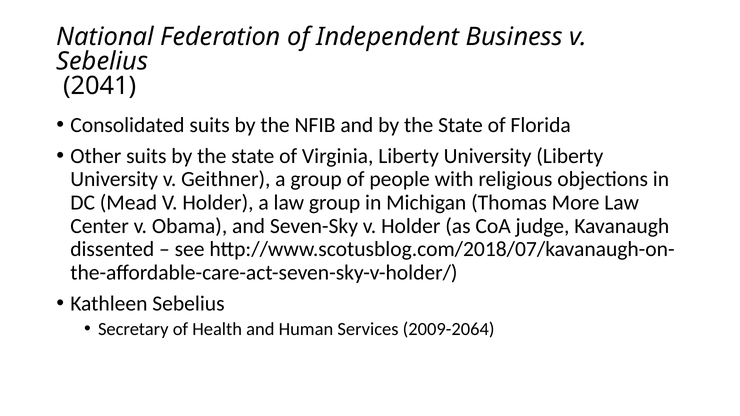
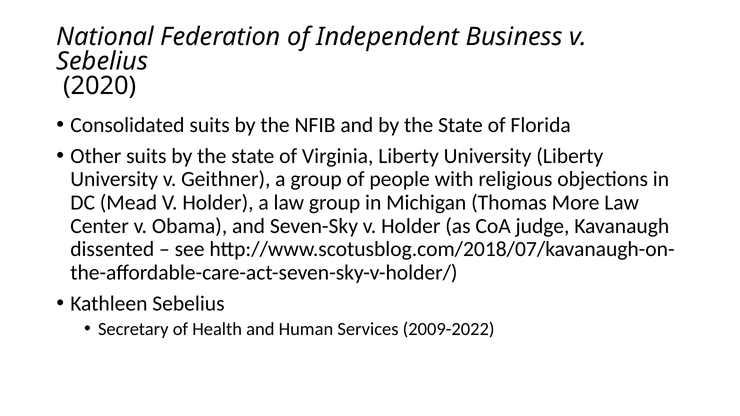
2041: 2041 -> 2020
2009-2064: 2009-2064 -> 2009-2022
